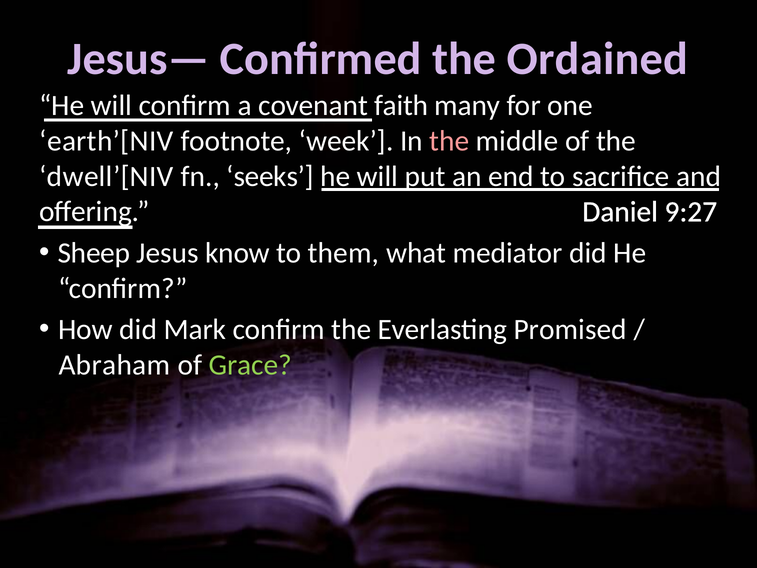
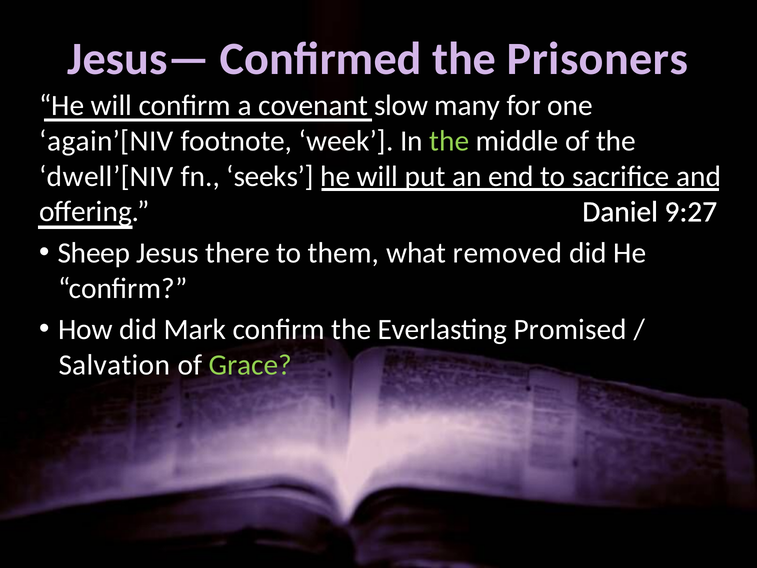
Ordained: Ordained -> Prisoners
faith: faith -> slow
earth’[NIV: earth’[NIV -> again’[NIV
the at (449, 141) colour: pink -> light green
know: know -> there
mediator: mediator -> removed
Abraham: Abraham -> Salvation
